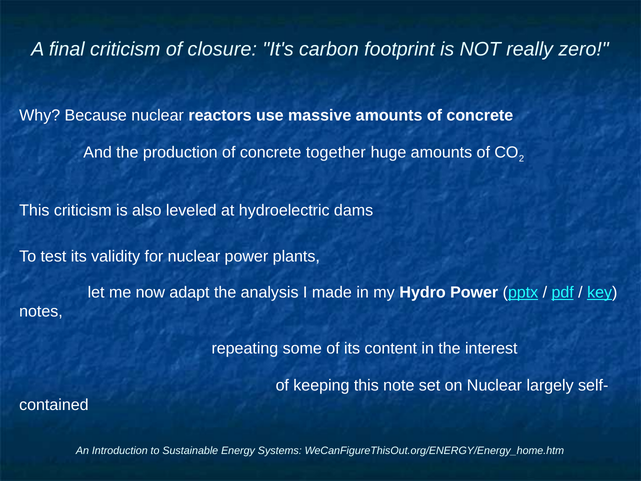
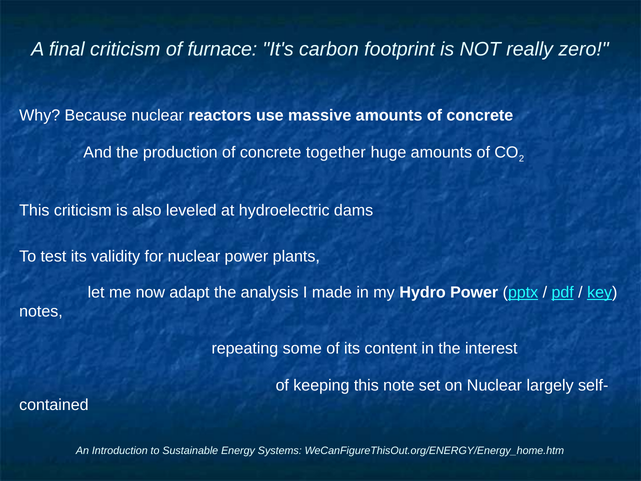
closure: closure -> furnace
